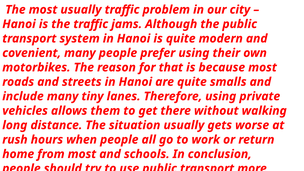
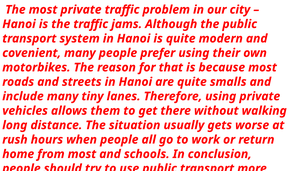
most usually: usually -> private
